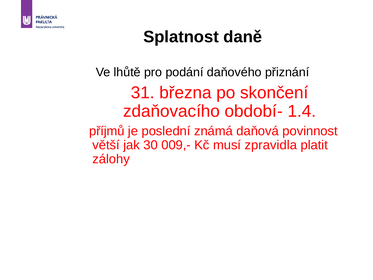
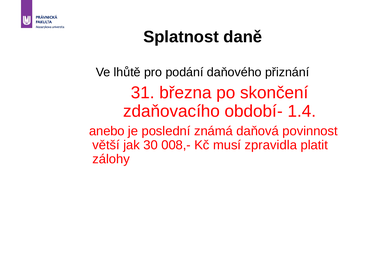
příjmů: příjmů -> anebo
009,-: 009,- -> 008,-
